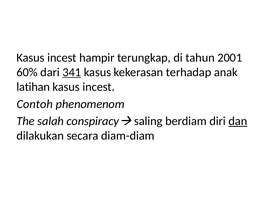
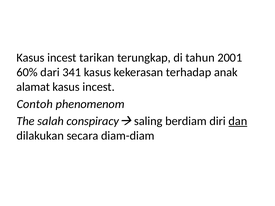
hampir: hampir -> tarikan
341 underline: present -> none
latihan: latihan -> alamat
